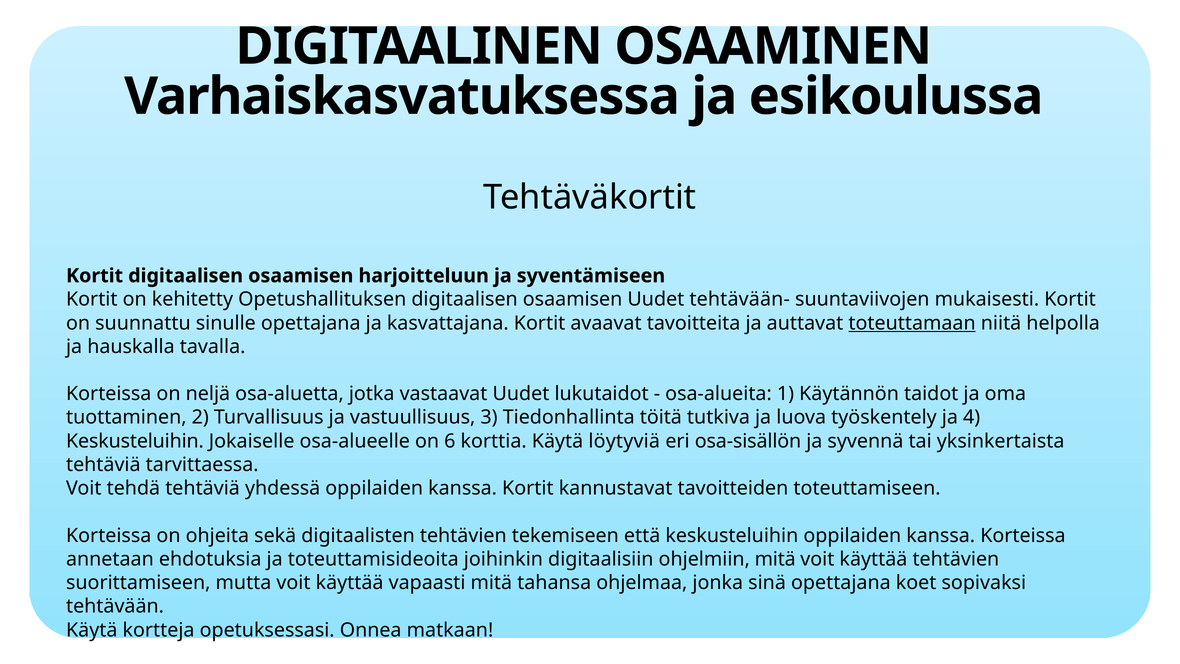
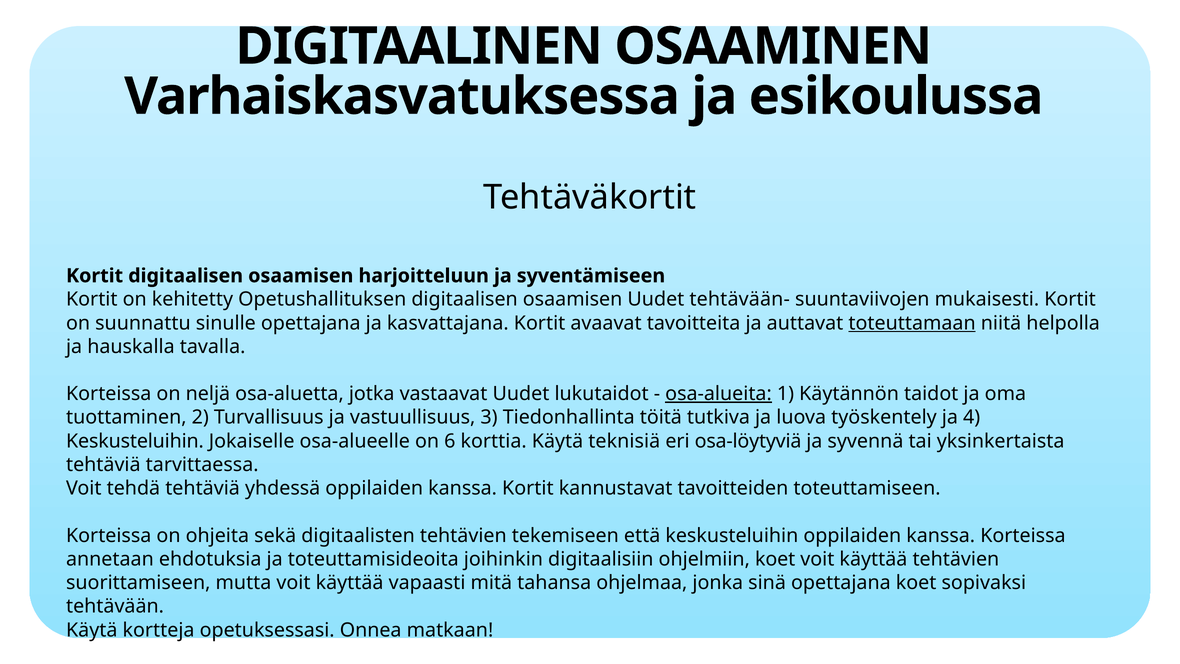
osa-alueita underline: none -> present
löytyviä: löytyviä -> teknisiä
osa-sisällön: osa-sisällön -> osa-löytyviä
ohjelmiin mitä: mitä -> koet
